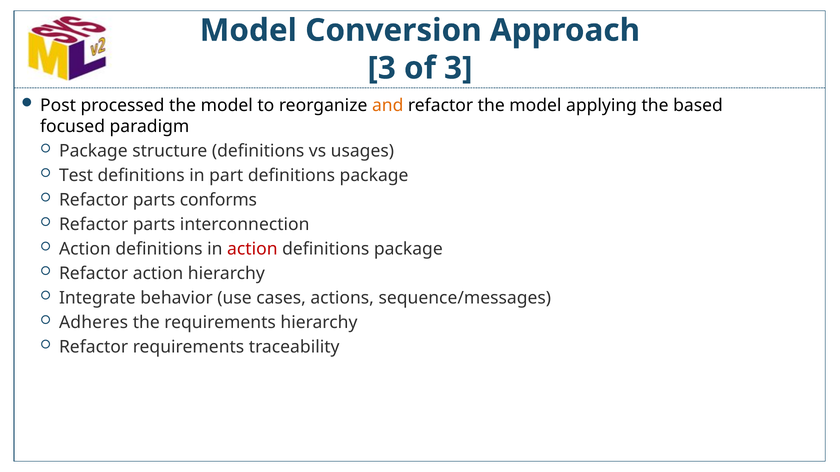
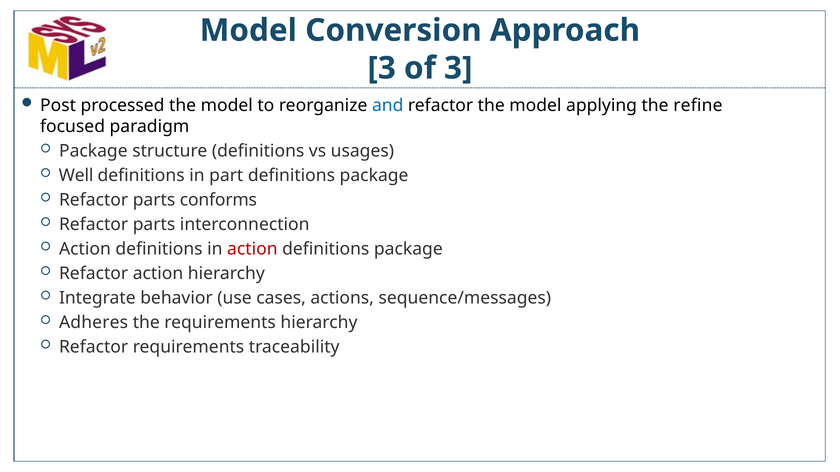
and colour: orange -> blue
based: based -> refine
Test: Test -> Well
